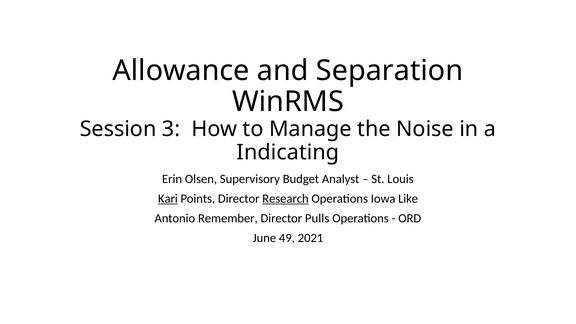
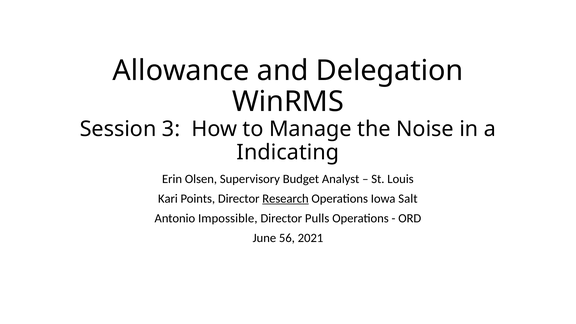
Separation: Separation -> Delegation
Kari underline: present -> none
Like: Like -> Salt
Remember: Remember -> Impossible
49: 49 -> 56
